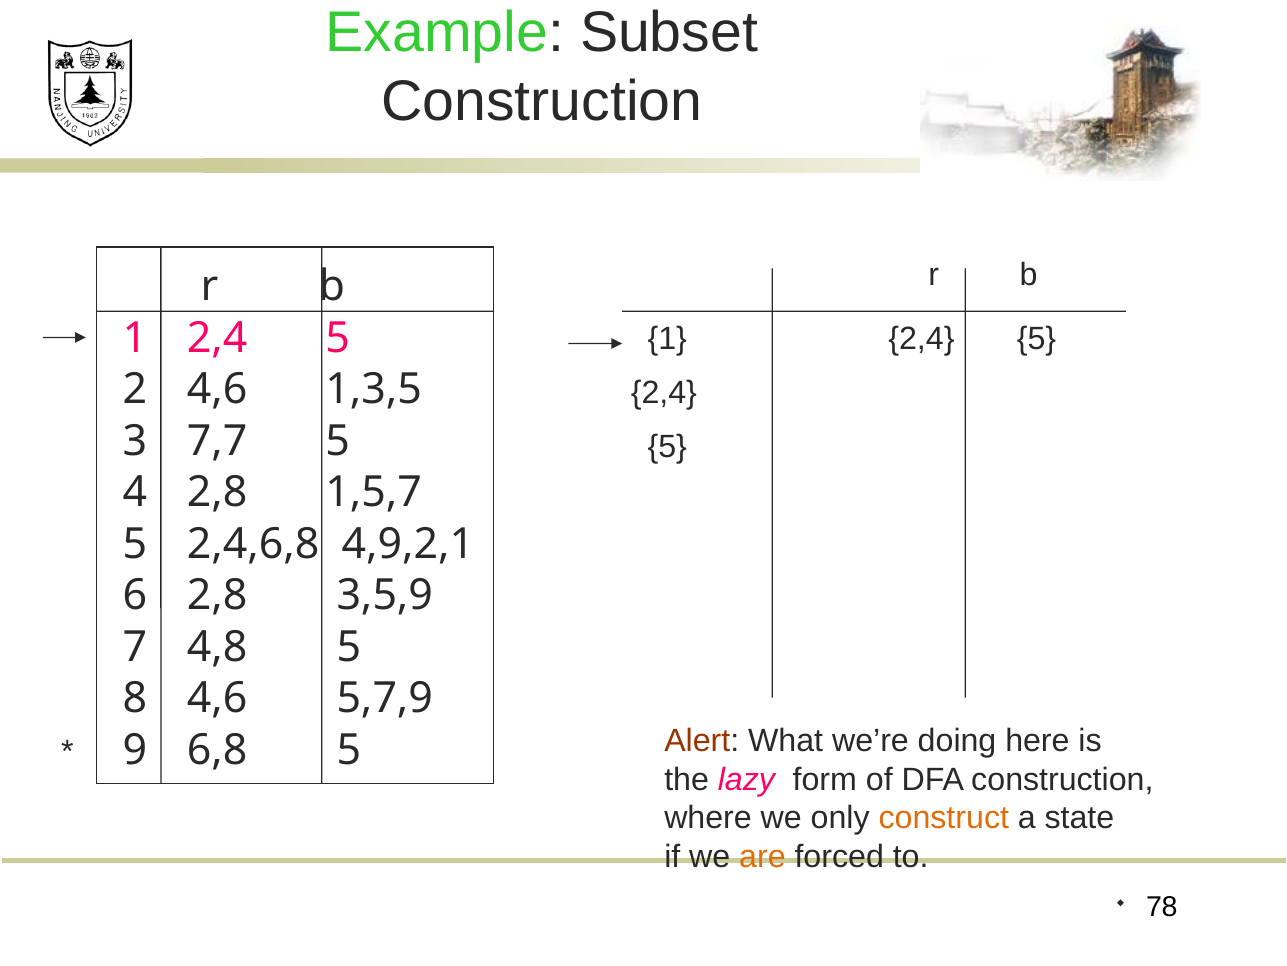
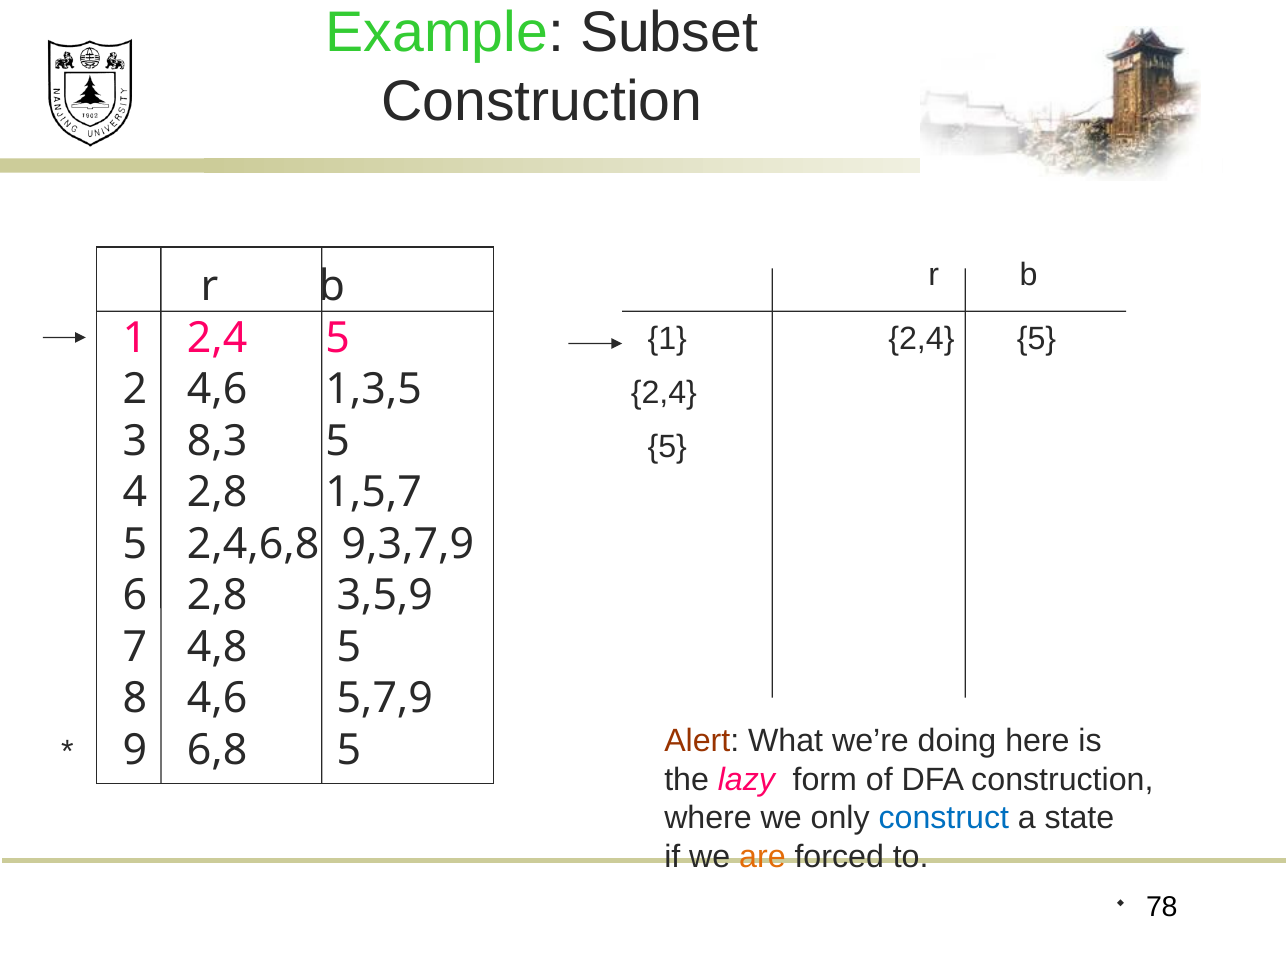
7,7: 7,7 -> 8,3
4,9,2,1: 4,9,2,1 -> 9,3,7,9
construct colour: orange -> blue
